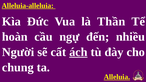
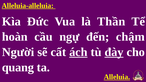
nhiều: nhiều -> chậm
đày underline: none -> present
chung: chung -> quang
